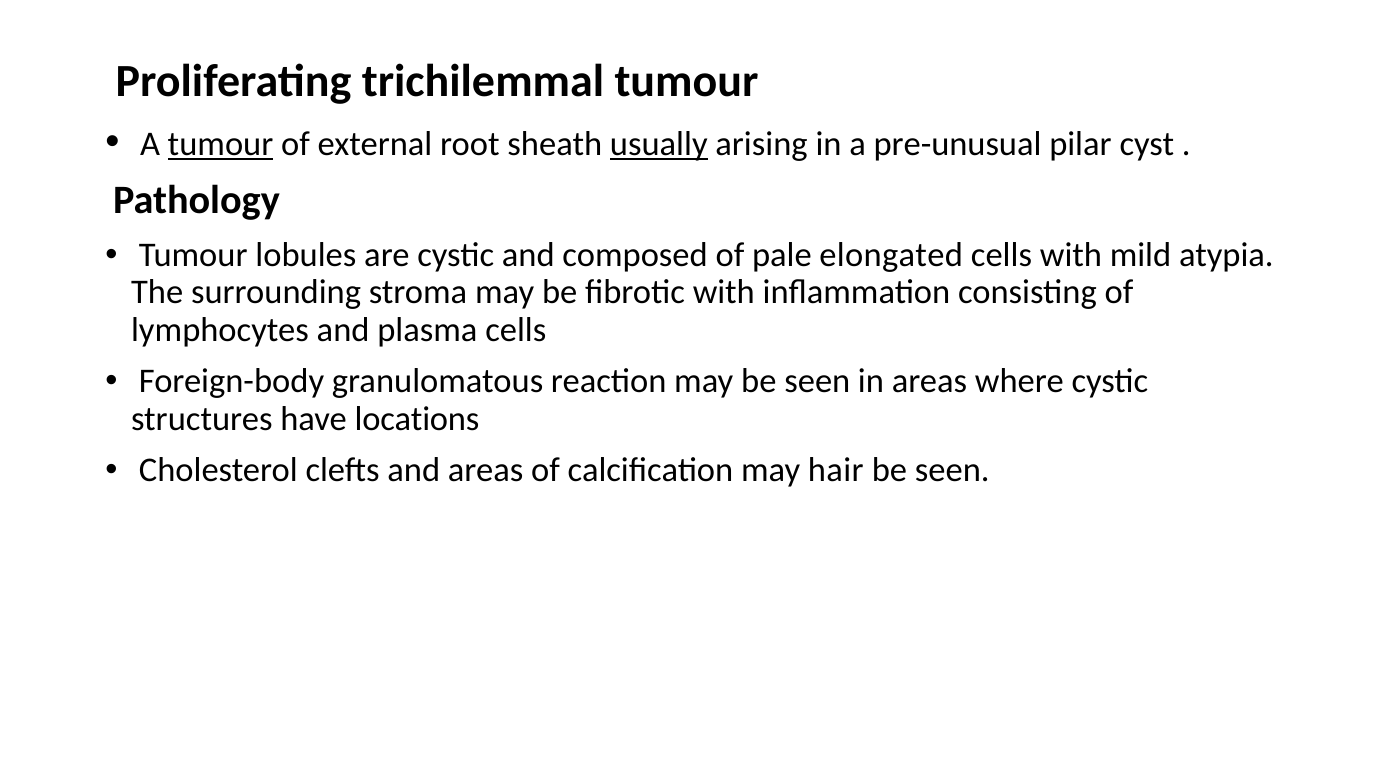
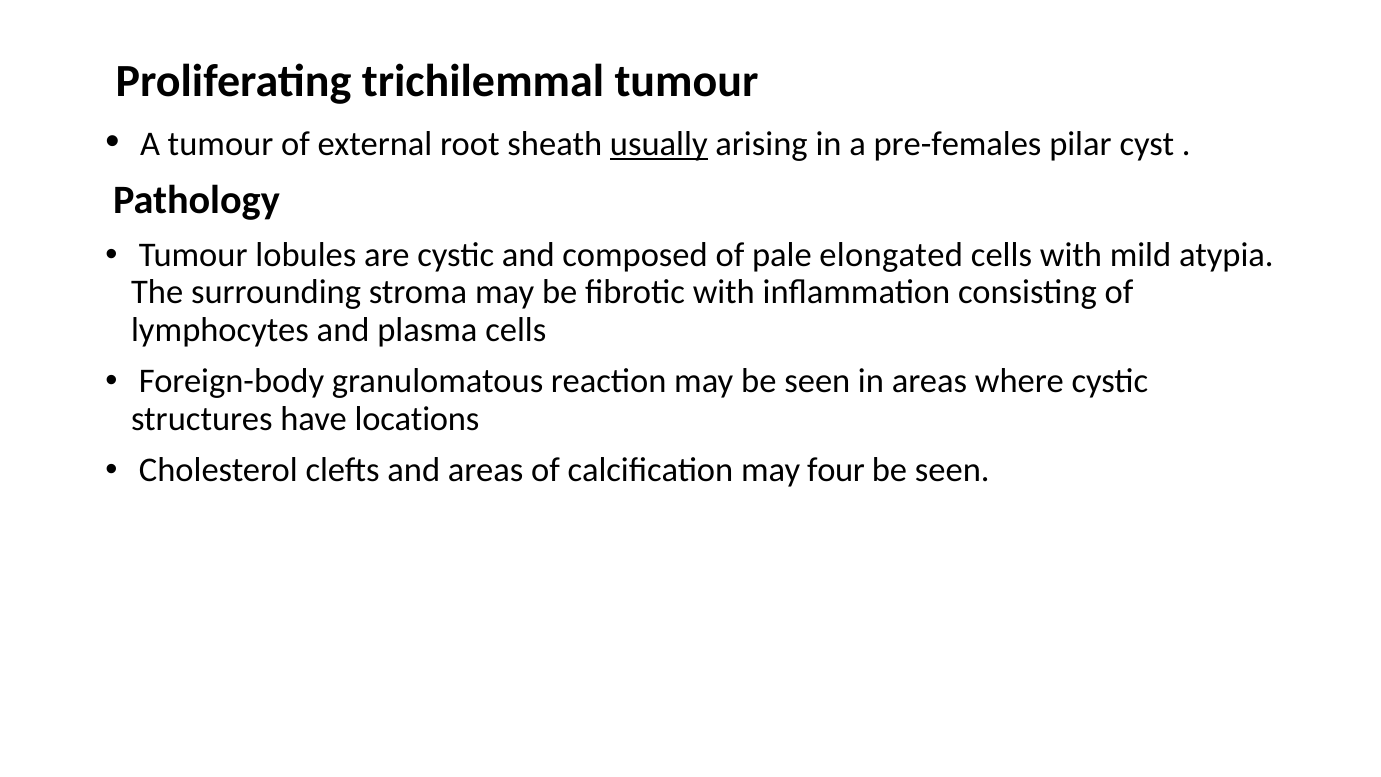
tumour at (221, 144) underline: present -> none
pre-unusual: pre-unusual -> pre-females
hair: hair -> four
